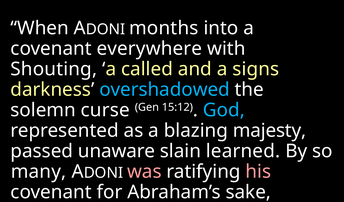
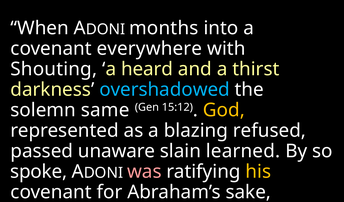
called: called -> heard
signs: signs -> thirst
curse: curse -> same
God colour: light blue -> yellow
majesty: majesty -> refused
many: many -> spoke
his colour: pink -> yellow
